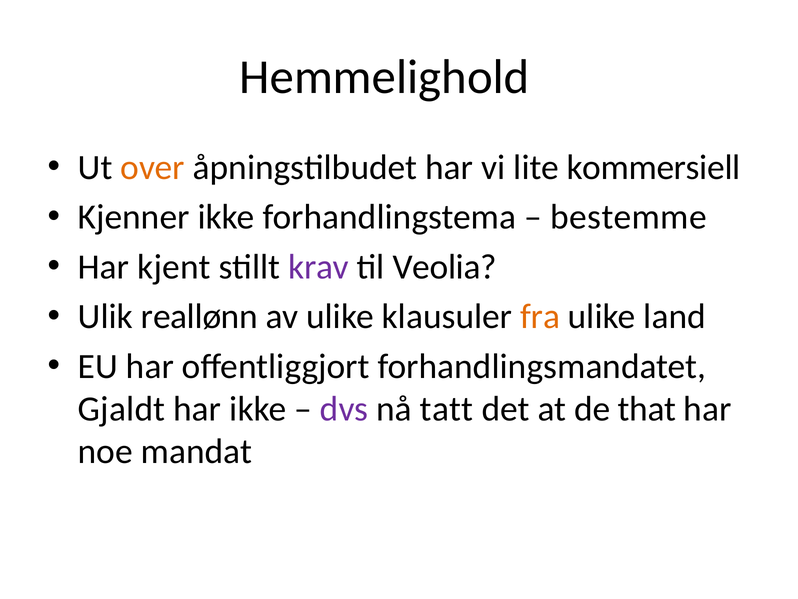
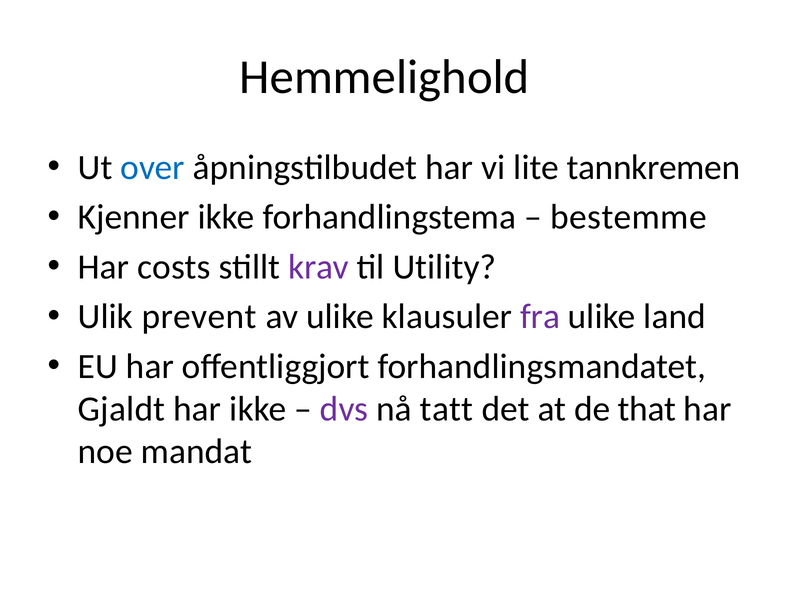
over colour: orange -> blue
kommersiell: kommersiell -> tannkremen
kjent: kjent -> costs
Veolia: Veolia -> Utility
reallønn: reallønn -> prevent
fra colour: orange -> purple
